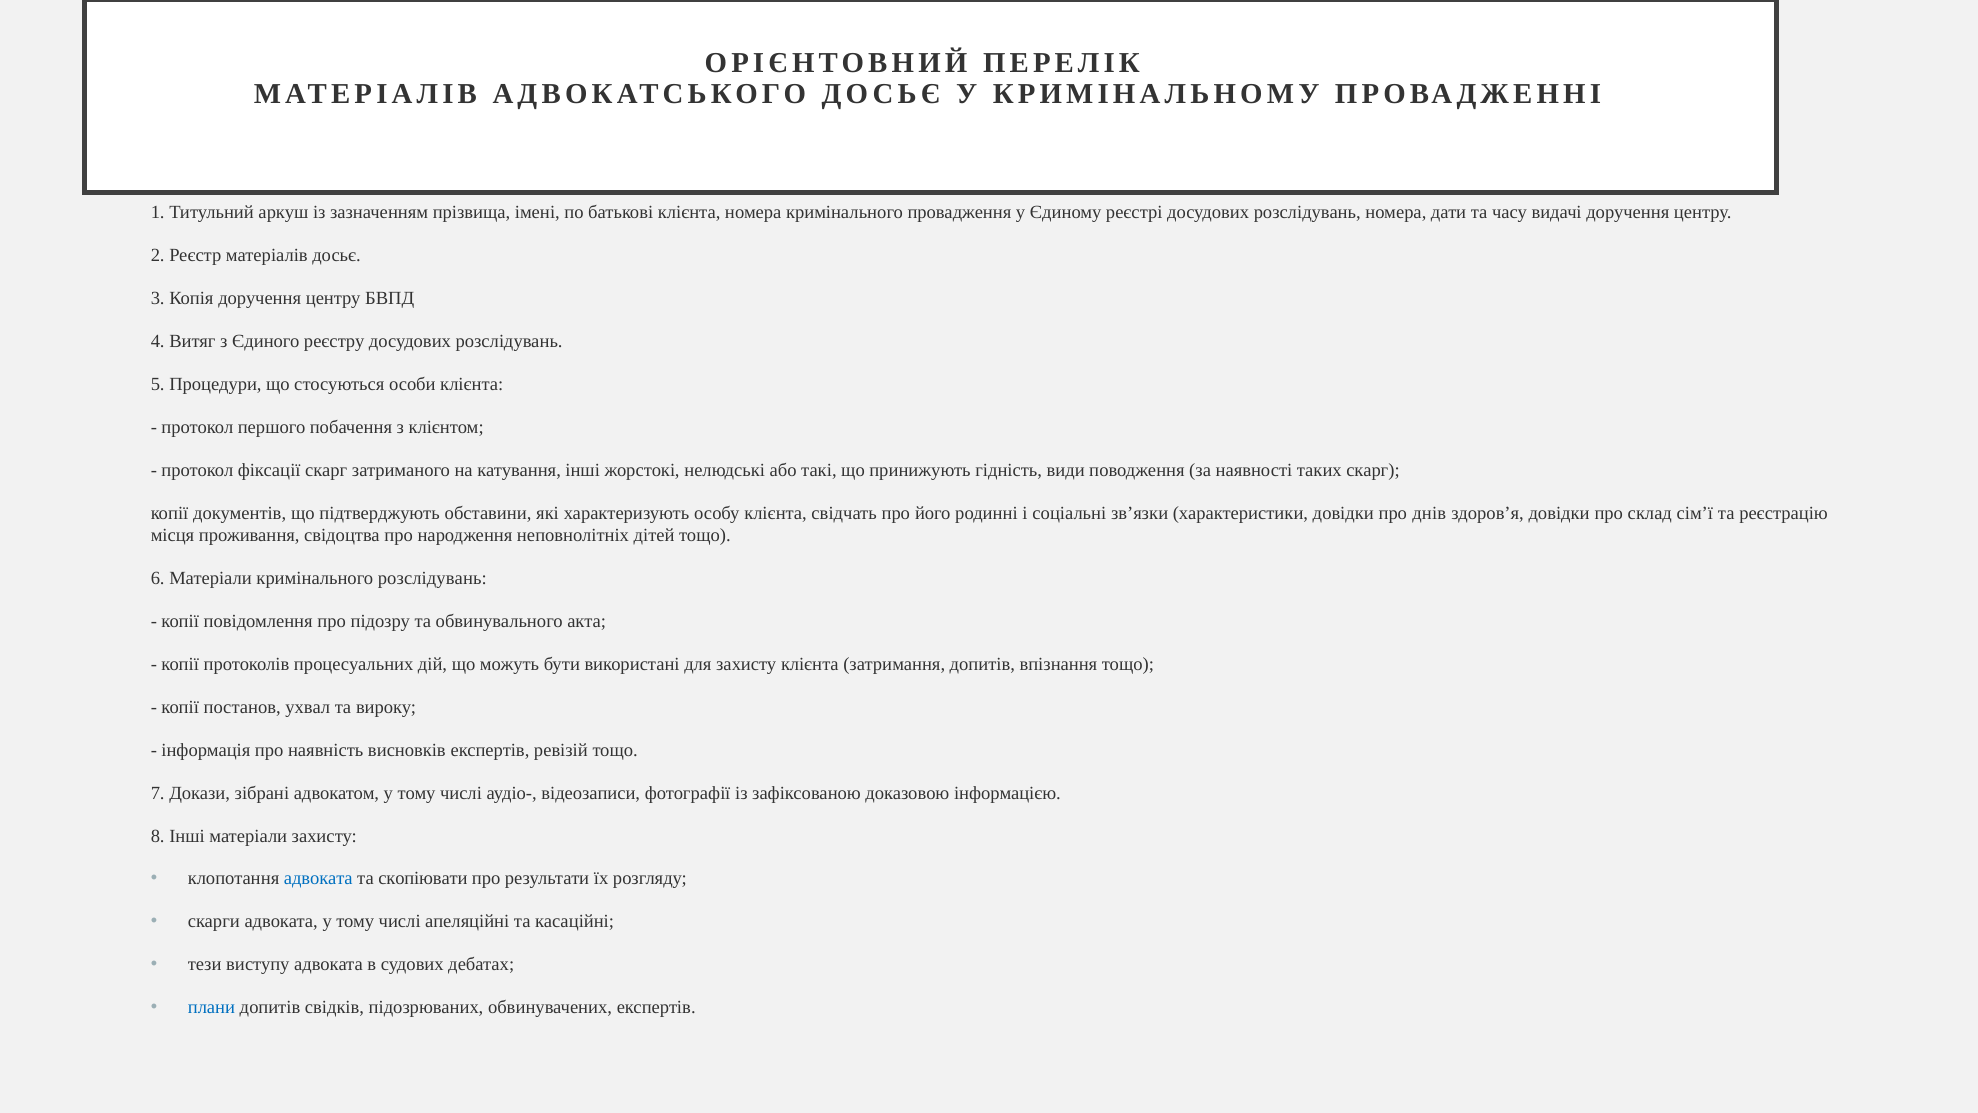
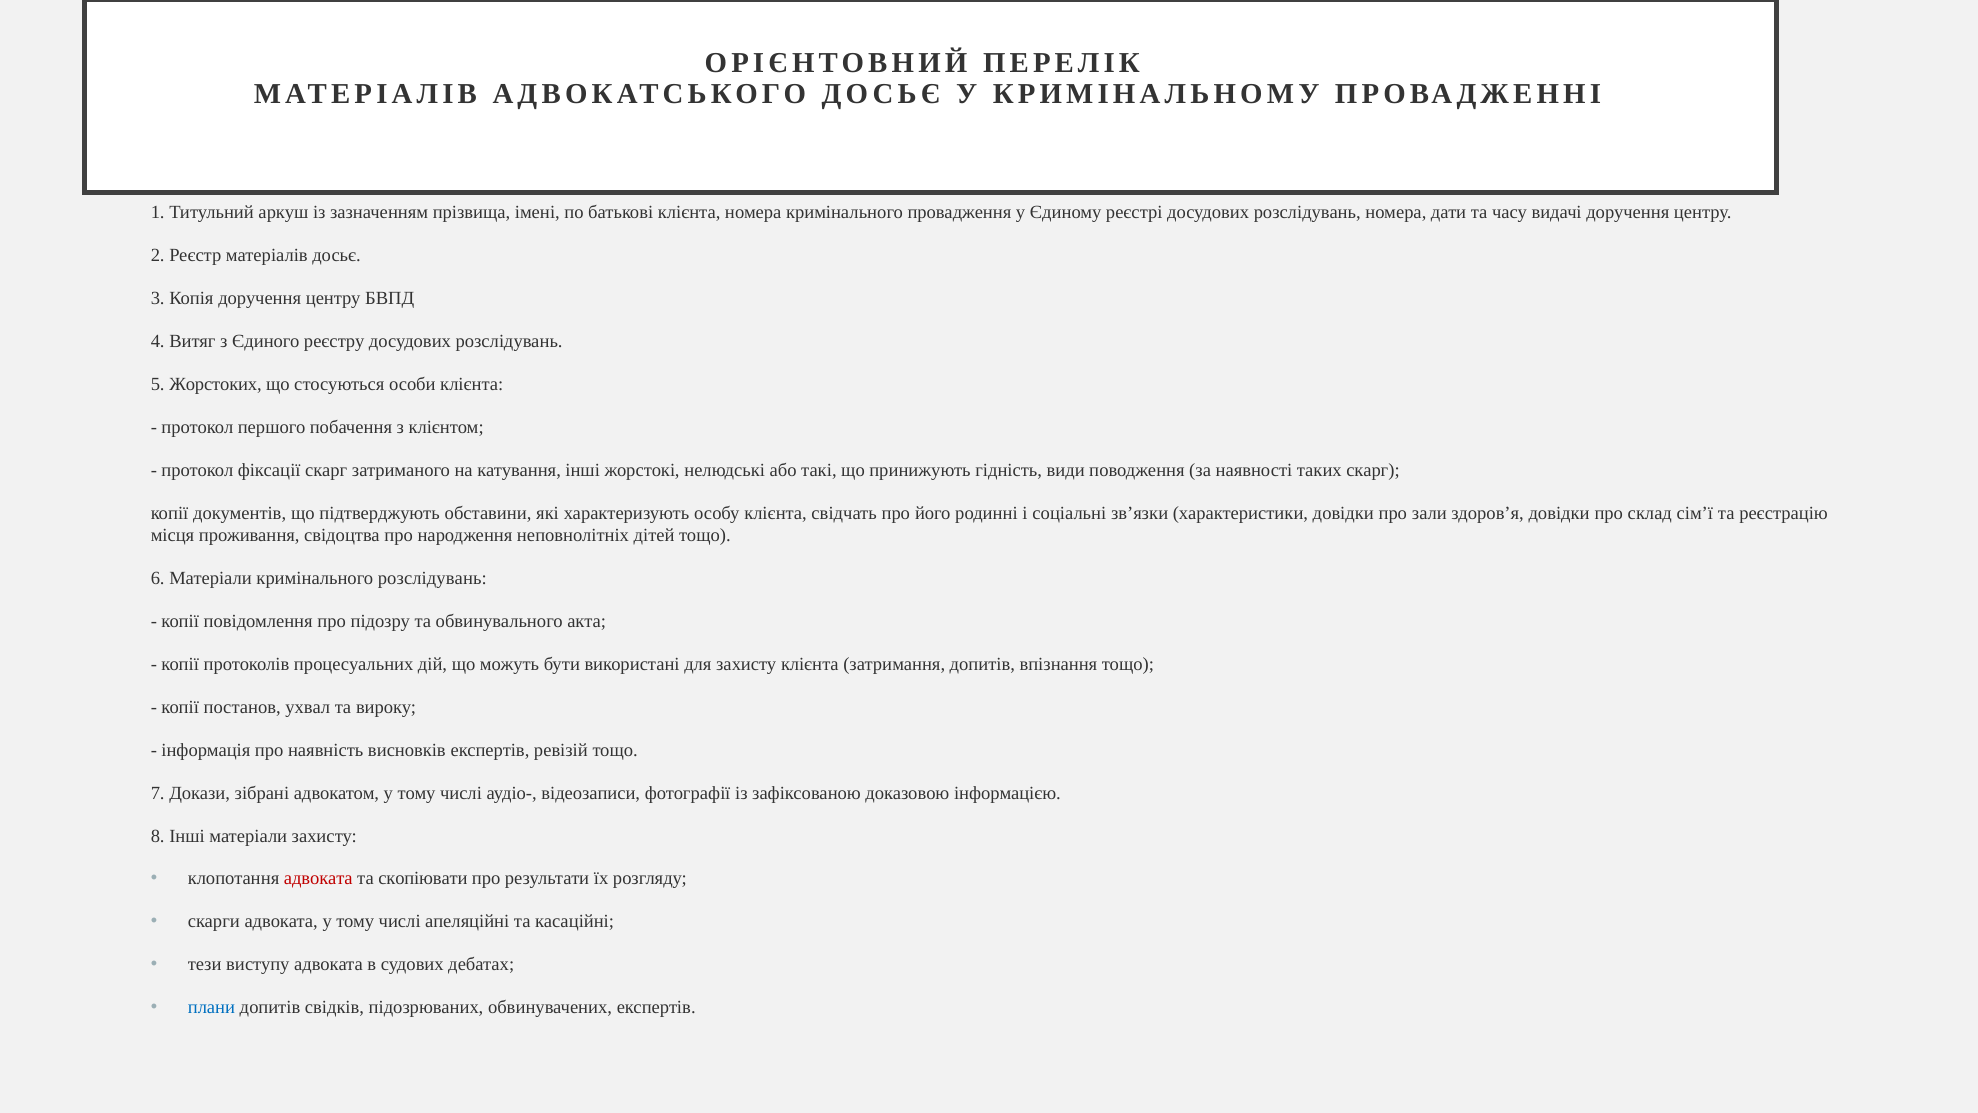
Процедури: Процедури -> Жорстоких
днів: днів -> зали
адвоката at (318, 879) colour: blue -> red
